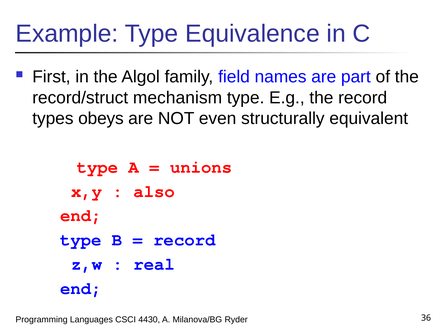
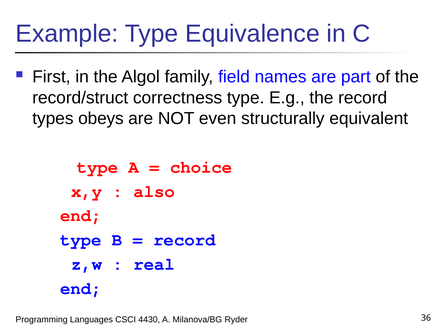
mechanism: mechanism -> correctness
unions: unions -> choice
